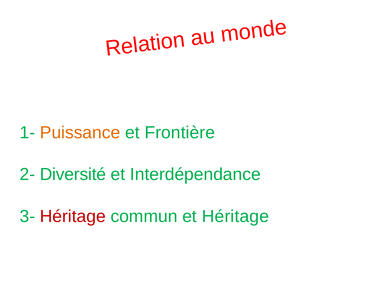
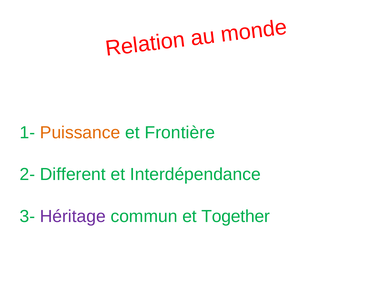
Diversité: Diversité -> Different
Héritage at (73, 216) colour: red -> purple
et Héritage: Héritage -> Together
